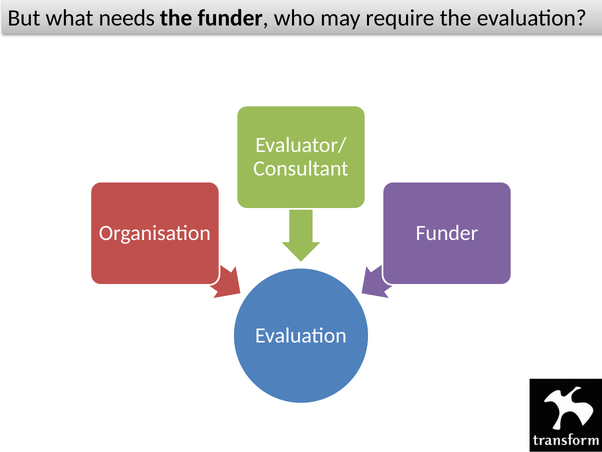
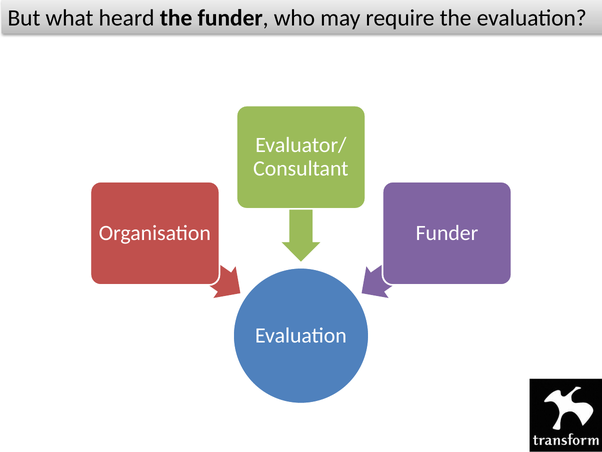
needs: needs -> heard
